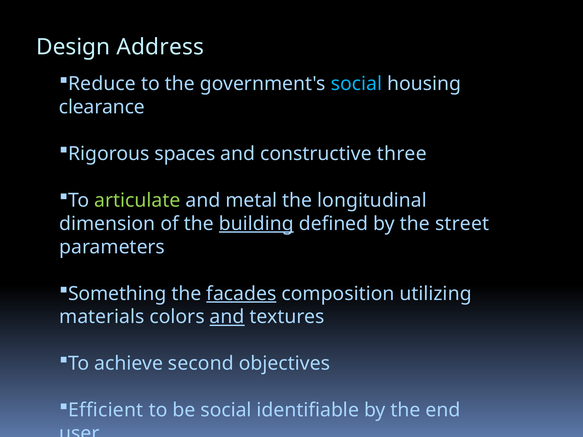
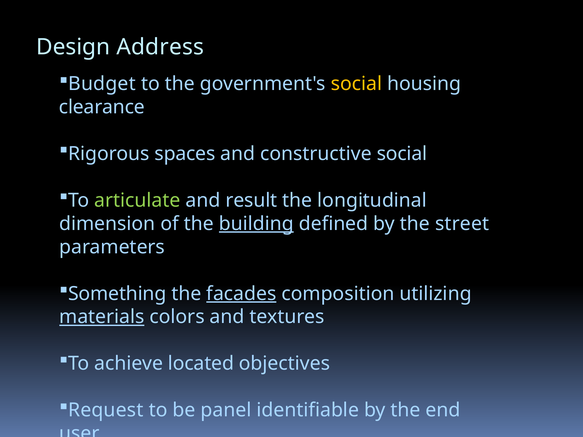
Reduce: Reduce -> Budget
social at (356, 84) colour: light blue -> yellow
constructive three: three -> social
metal: metal -> result
materials underline: none -> present
and at (227, 317) underline: present -> none
second: second -> located
Efficient: Efficient -> Request
be social: social -> panel
